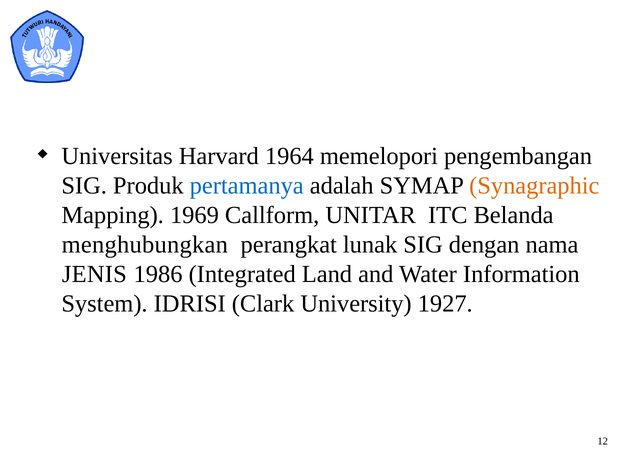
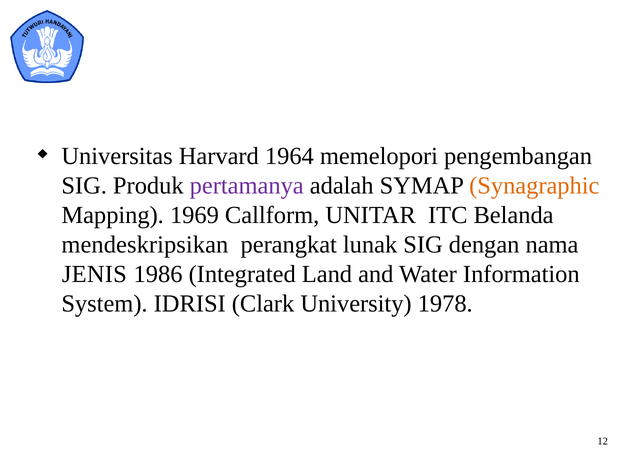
pertamanya colour: blue -> purple
menghubungkan: menghubungkan -> mendeskripsikan
1927: 1927 -> 1978
